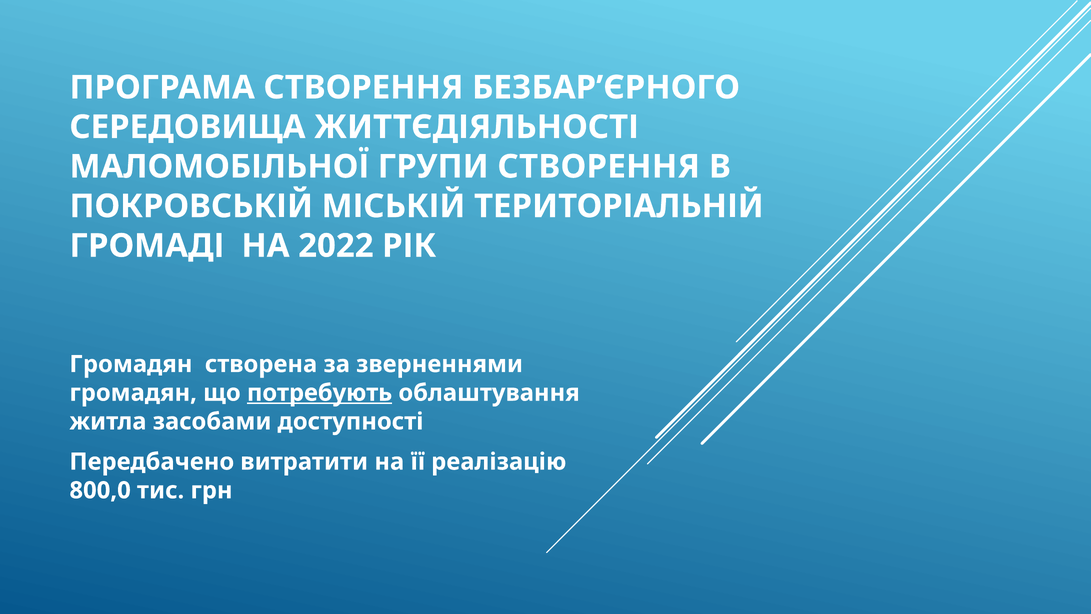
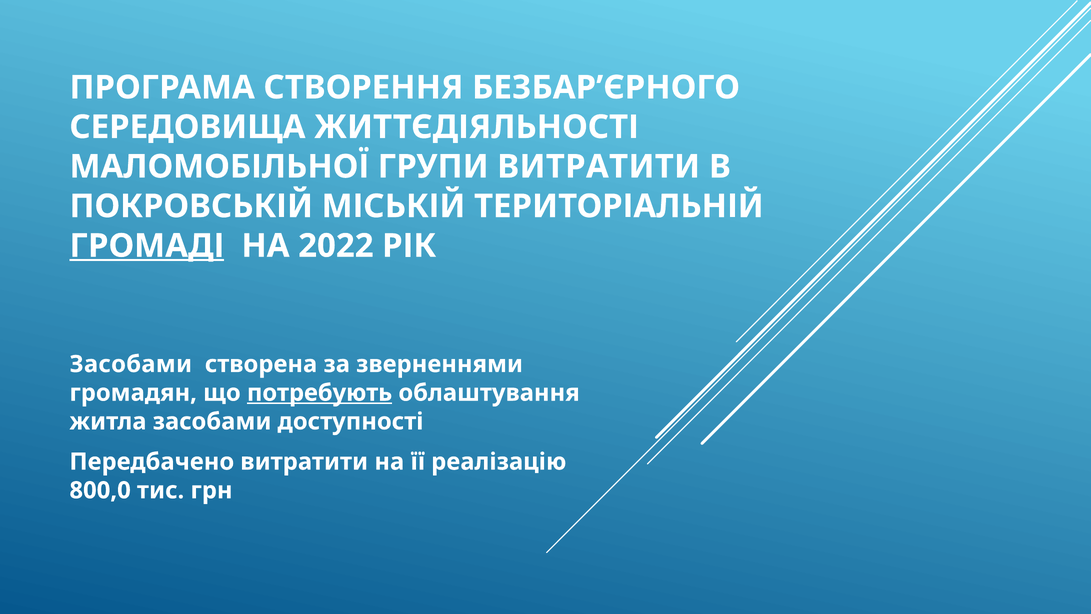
ГРУПИ СТВОРЕННЯ: СТВОРЕННЯ -> ВИТРАТИТИ
ГРОМАДІ underline: none -> present
Громадян at (131, 364): Громадян -> Засобами
